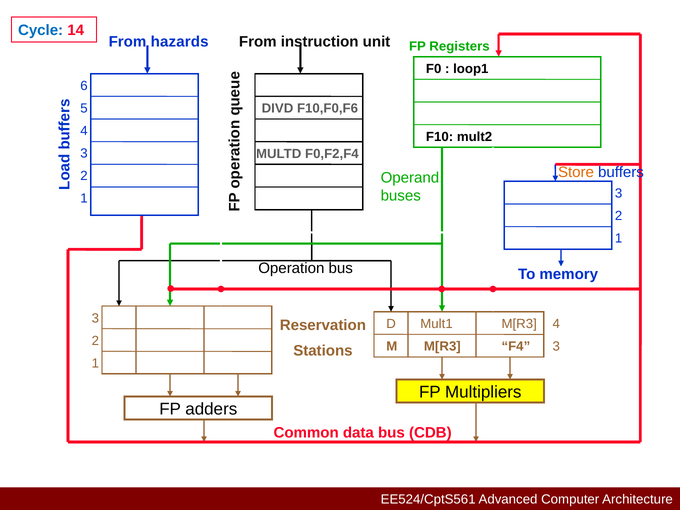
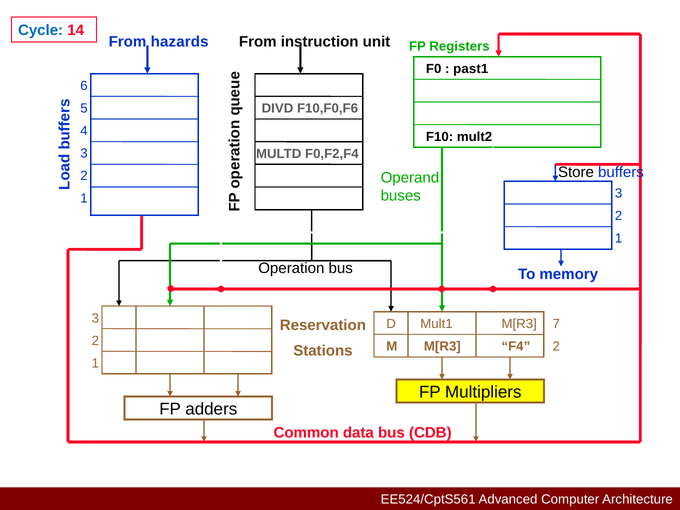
loop1: loop1 -> past1
Store colour: orange -> black
M[R3 4: 4 -> 7
F4 3: 3 -> 2
